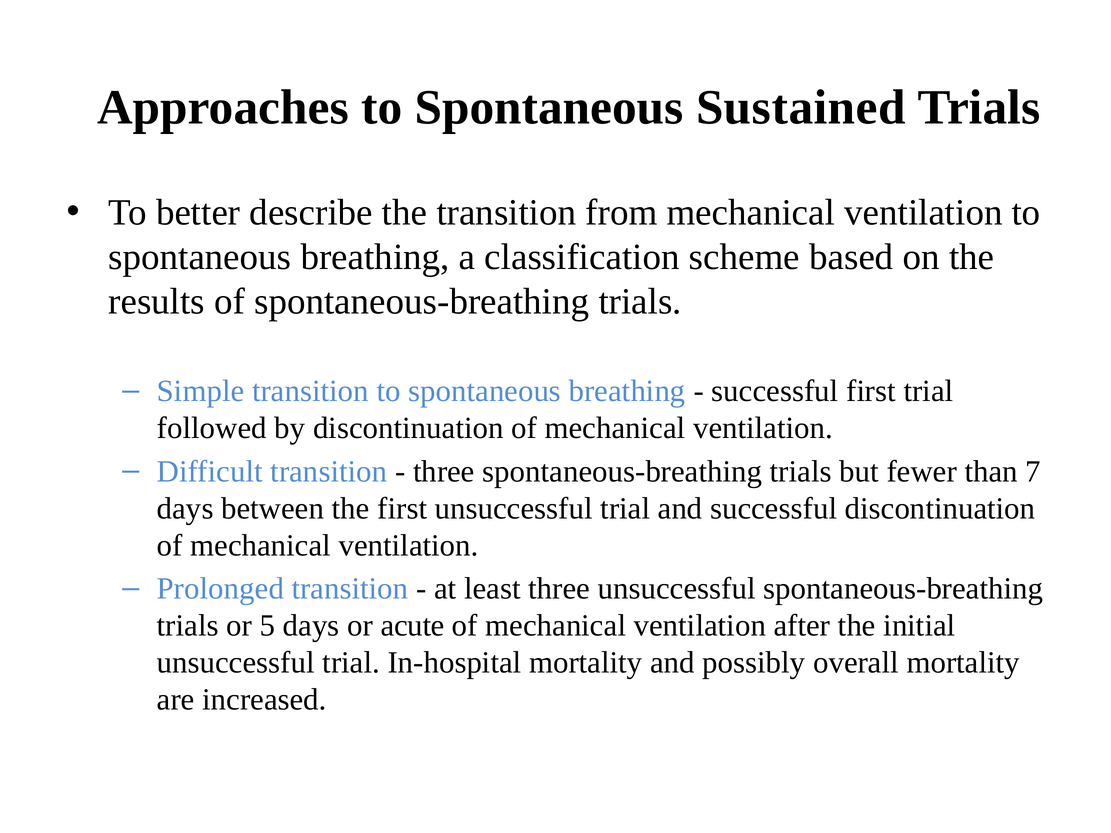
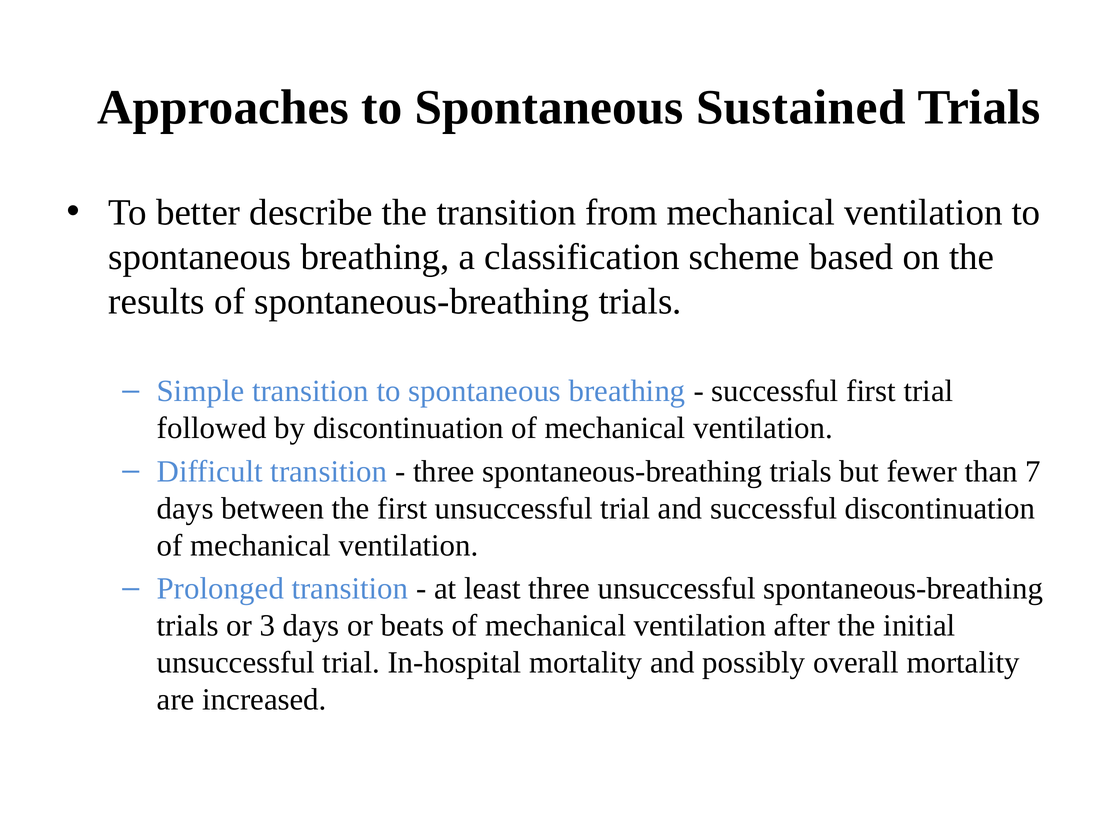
5: 5 -> 3
acute: acute -> beats
